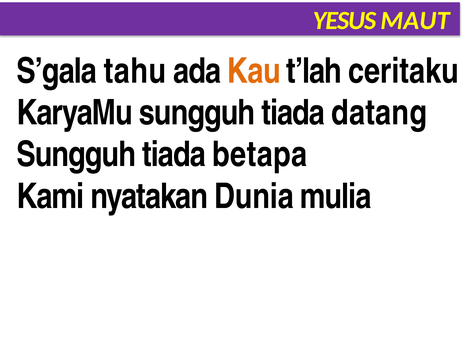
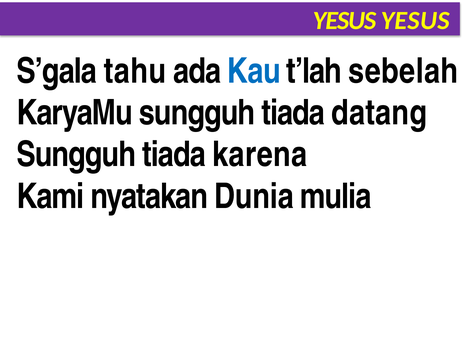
YESUS MAUT: MAUT -> YESUS
Kau colour: orange -> blue
ceritaku: ceritaku -> sebelah
betapa: betapa -> karena
